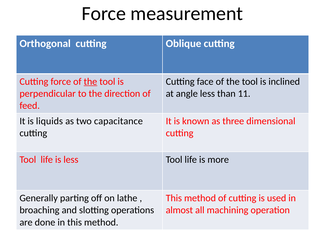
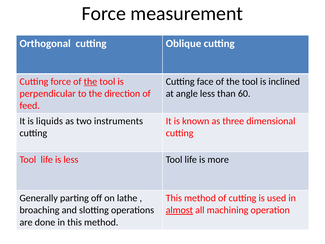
11: 11 -> 60
capacitance: capacitance -> instruments
almost underline: none -> present
